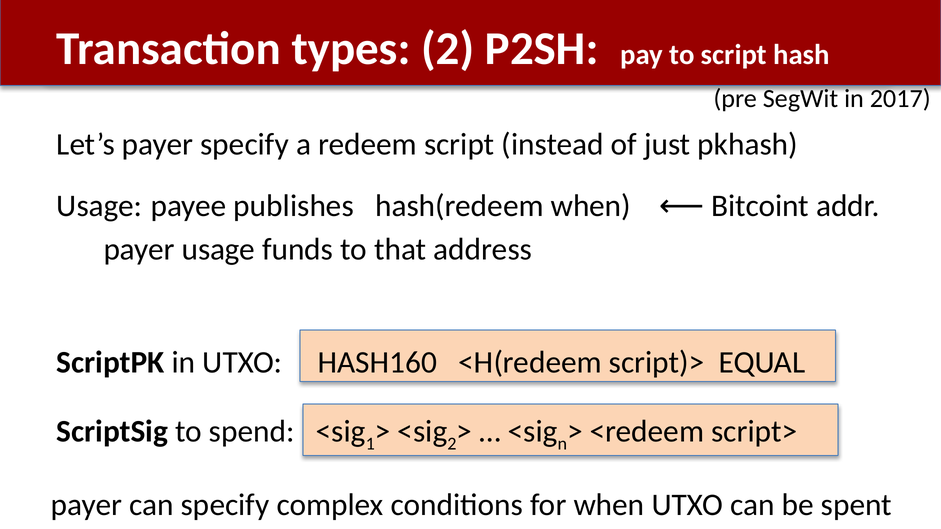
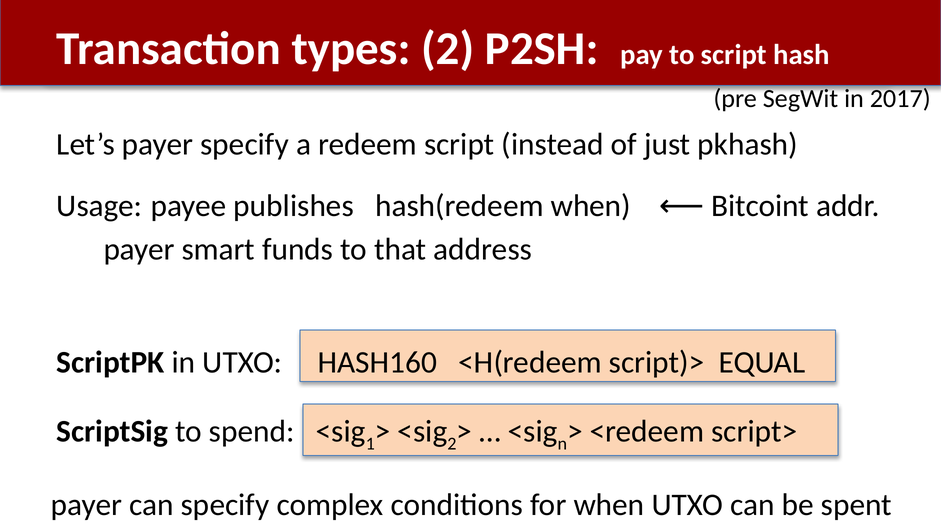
payer usage: usage -> smart
